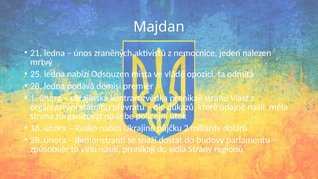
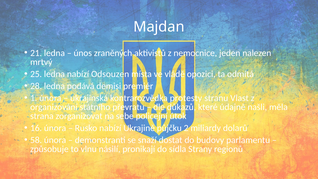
kontrarozvědka pronikají: pronikají -> protesty
28 at (36, 140): 28 -> 58
